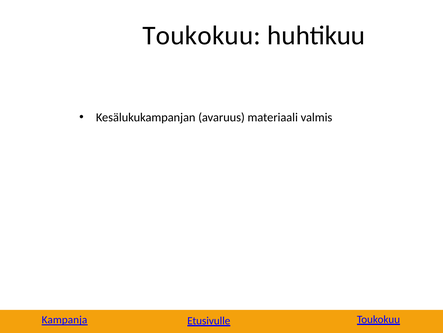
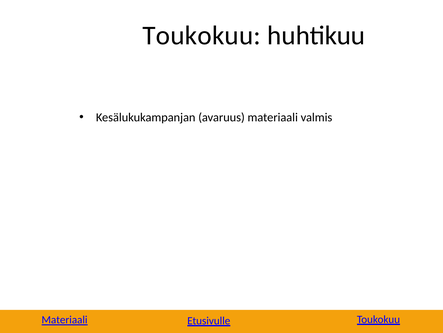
Kampanja at (64, 319): Kampanja -> Materiaali
